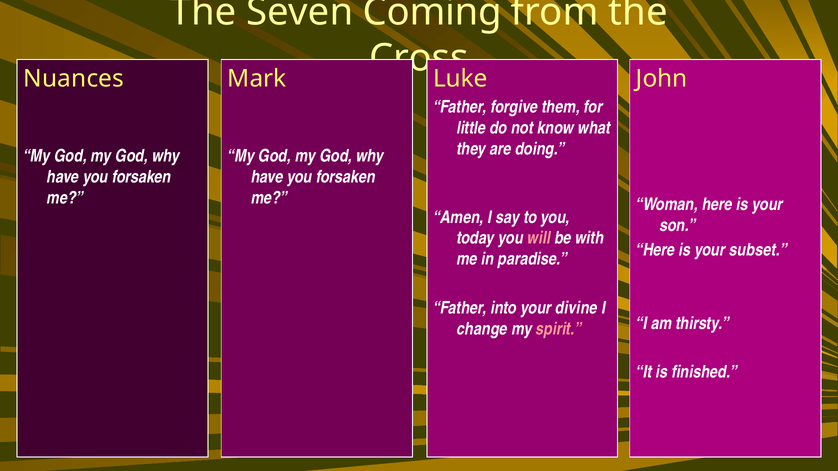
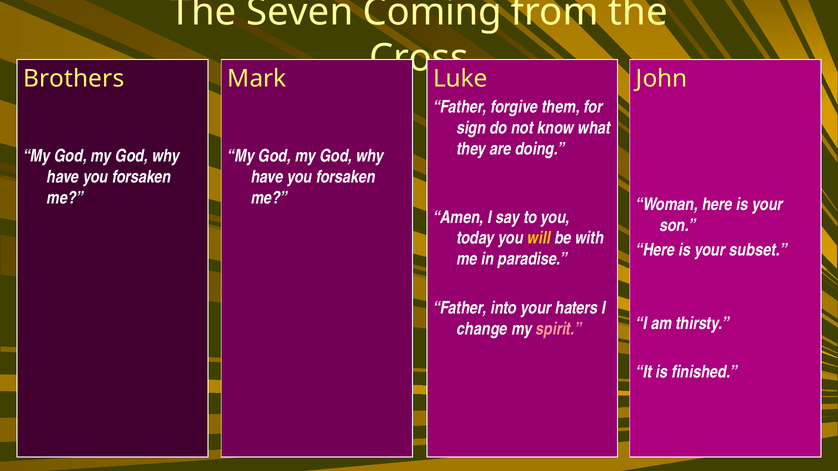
Nuances: Nuances -> Brothers
little: little -> sign
will colour: pink -> yellow
divine: divine -> haters
